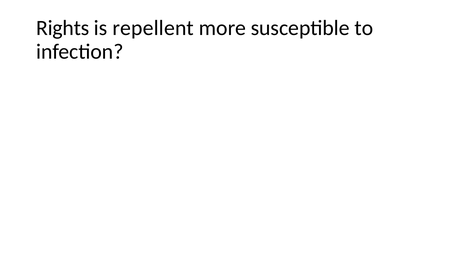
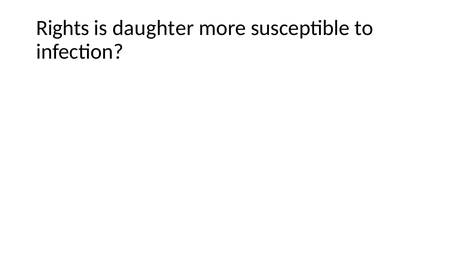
repellent: repellent -> daughter
